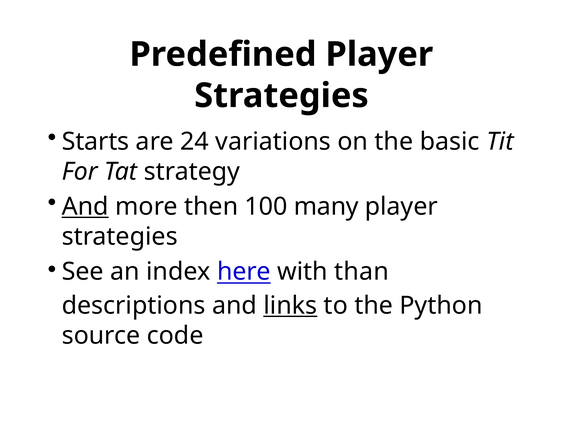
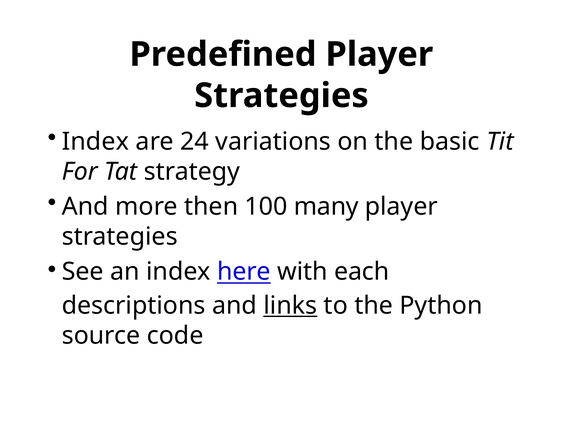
Starts at (95, 142): Starts -> Index
And at (85, 207) underline: present -> none
than: than -> each
